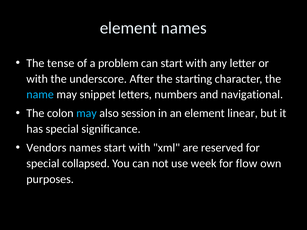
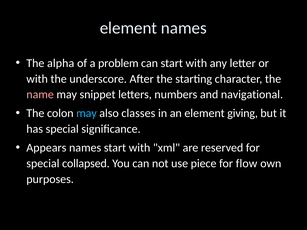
tense: tense -> alpha
name colour: light blue -> pink
session: session -> classes
linear: linear -> giving
Vendors: Vendors -> Appears
week: week -> piece
